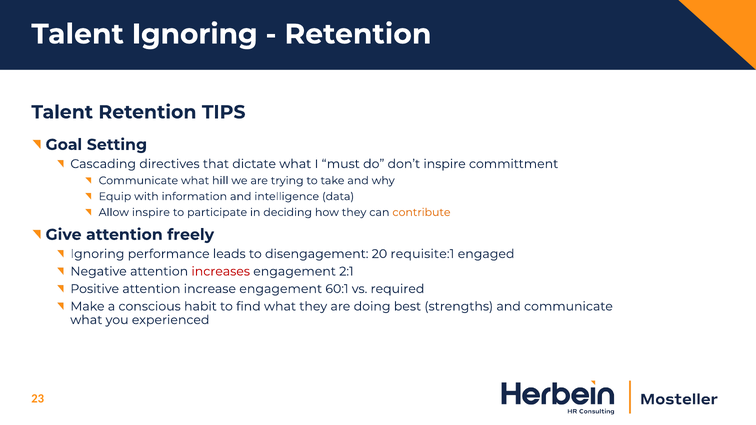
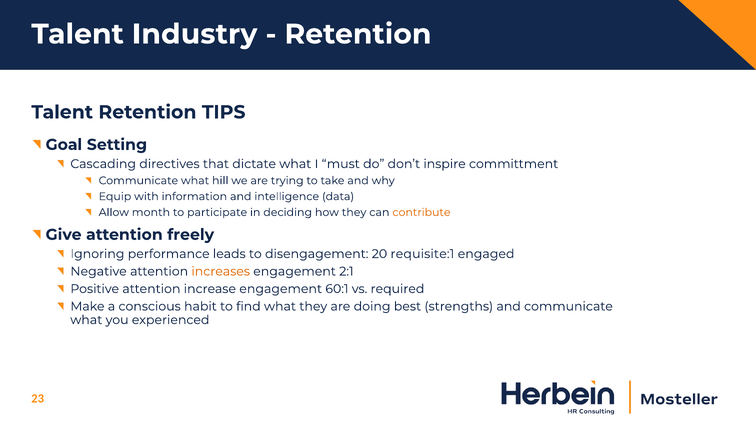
Talent Ignoring: Ignoring -> Industry
Allow inspire: inspire -> month
increases colour: red -> orange
